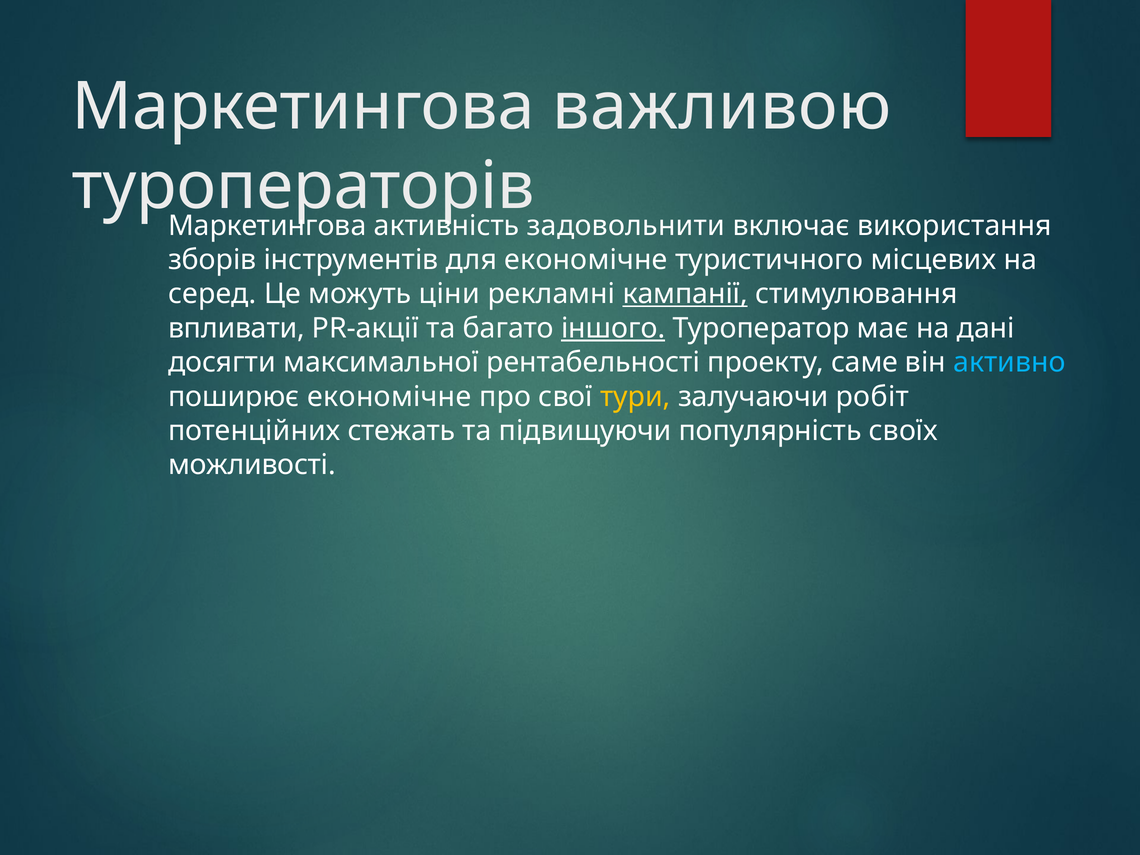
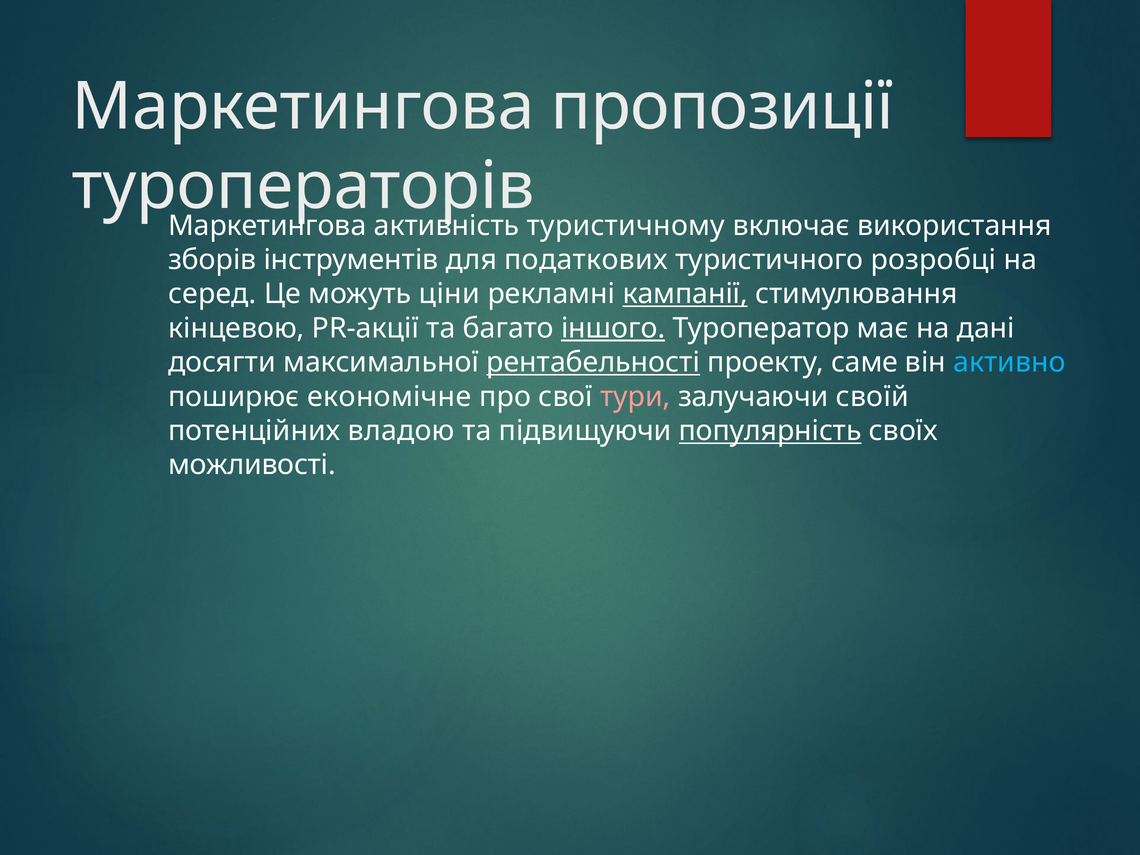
важливою: важливою -> пропозиції
задовольнити: задовольнити -> туристичному
для економічне: економічне -> податкових
місцевих: місцевих -> розробці
впливати: впливати -> кінцевою
рентабельності underline: none -> present
тури colour: yellow -> pink
робіт: робіт -> своїй
стежать: стежать -> владою
популярність underline: none -> present
